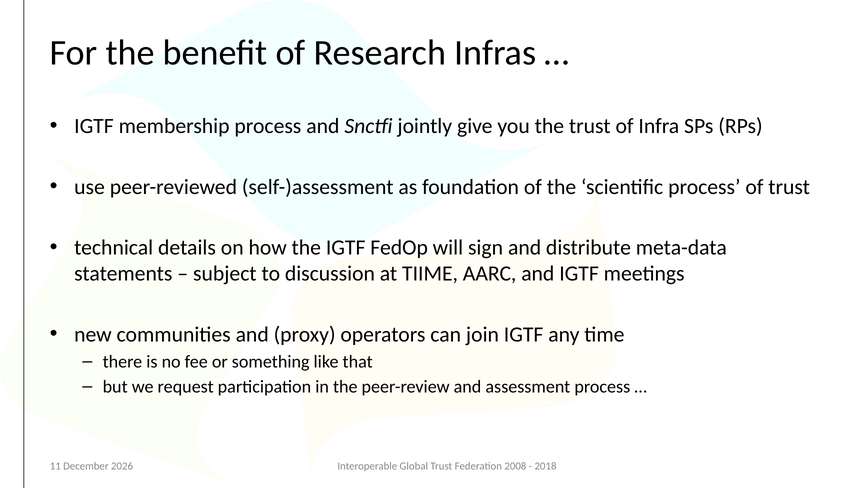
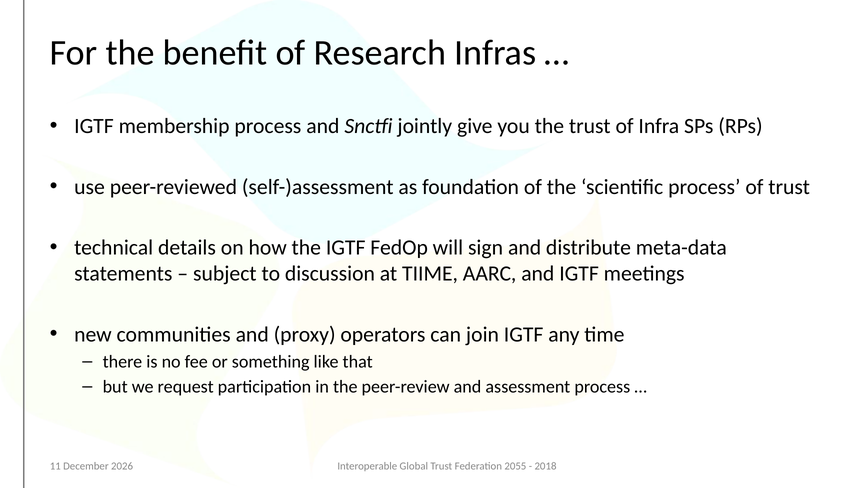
2008: 2008 -> 2055
